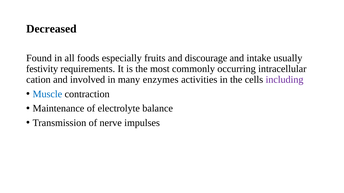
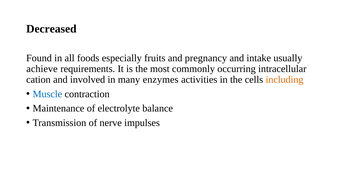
discourage: discourage -> pregnancy
festivity: festivity -> achieve
including colour: purple -> orange
